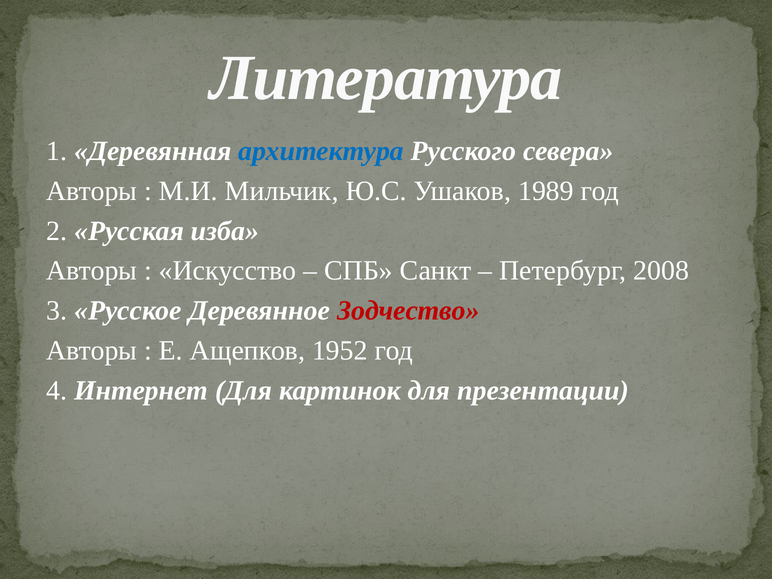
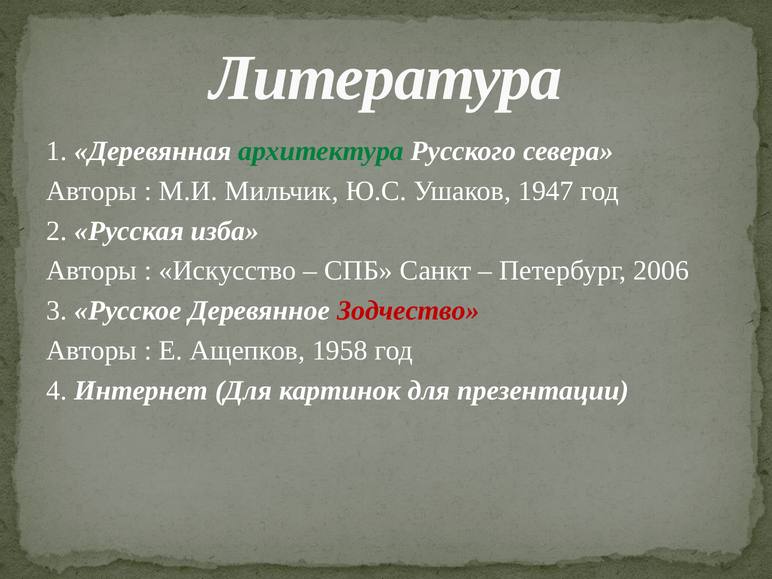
архитектура colour: blue -> green
1989: 1989 -> 1947
2008: 2008 -> 2006
1952: 1952 -> 1958
